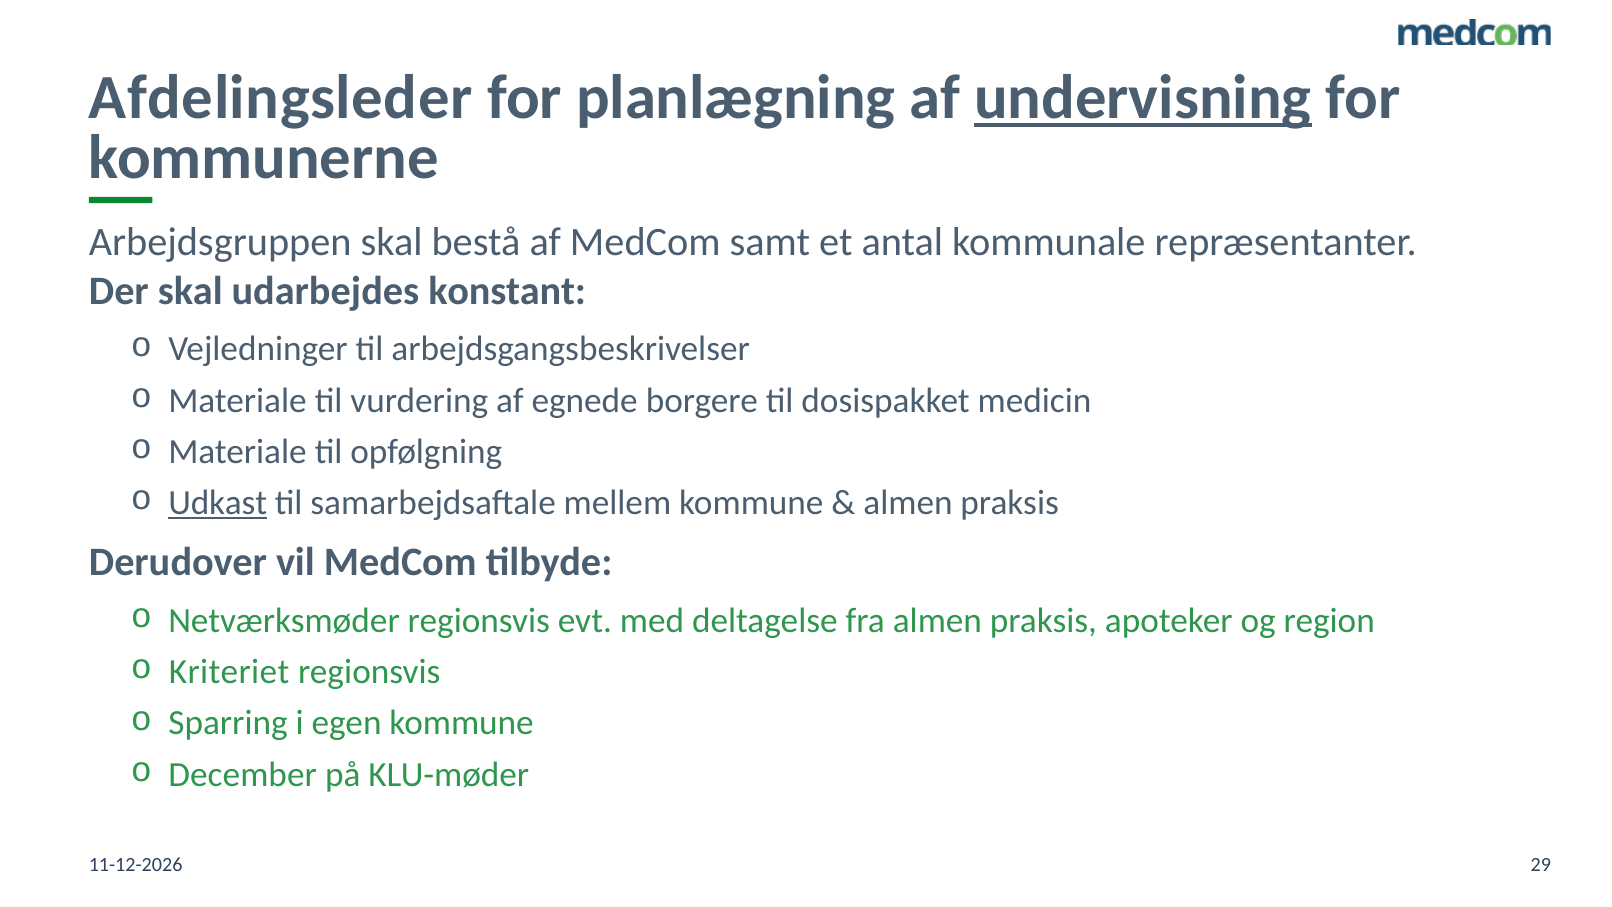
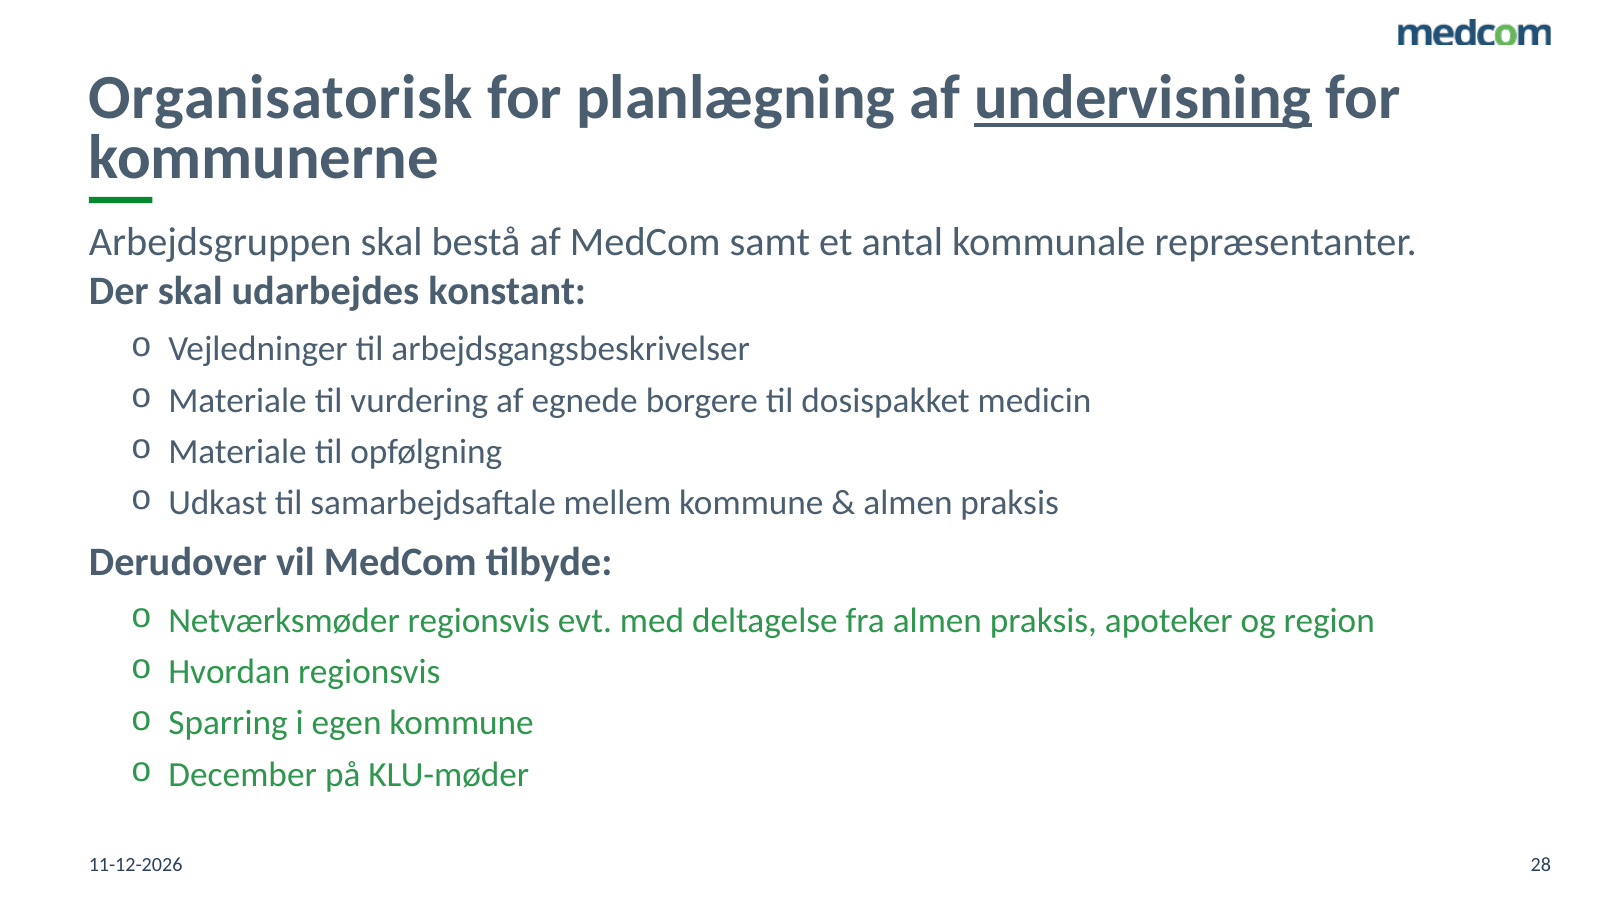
Afdelingsleder: Afdelingsleder -> Organisatorisk
Udkast underline: present -> none
Kriteriet: Kriteriet -> Hvordan
29: 29 -> 28
